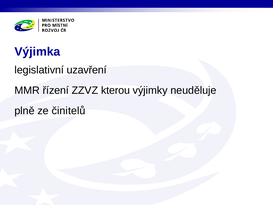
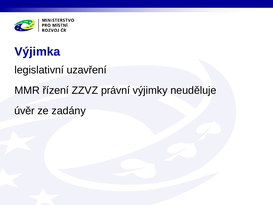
kterou: kterou -> právní
plně: plně -> úvěr
činitelů: činitelů -> zadány
